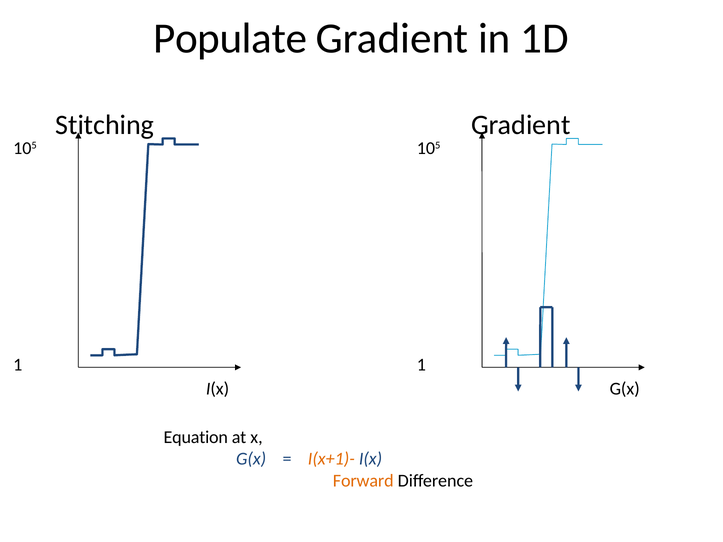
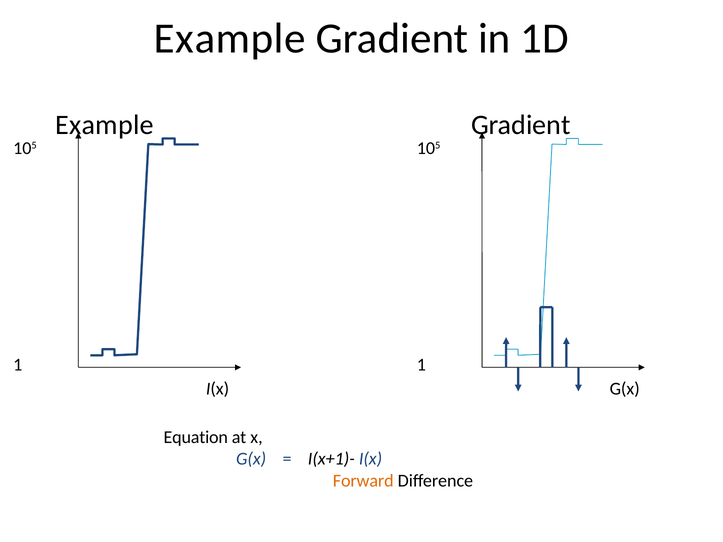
Populate at (230, 39): Populate -> Example
Stitching at (105, 125): Stitching -> Example
I(x+1)- colour: orange -> black
